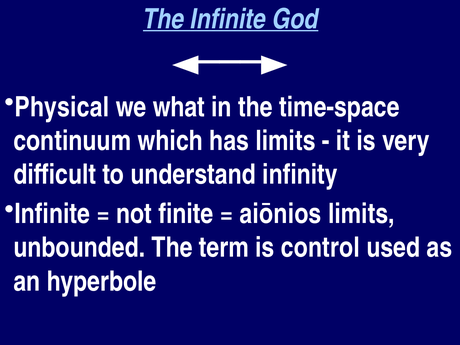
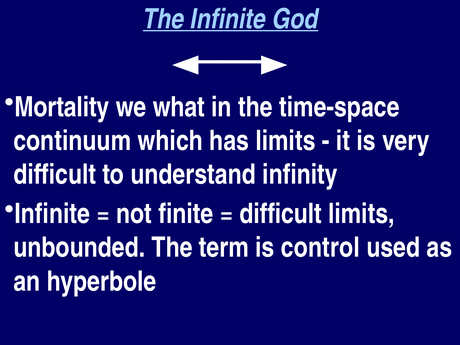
Physical: Physical -> Mortality
aiōnios at (281, 214): aiōnios -> difficult
